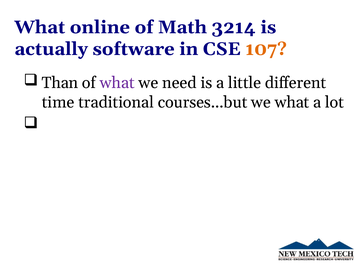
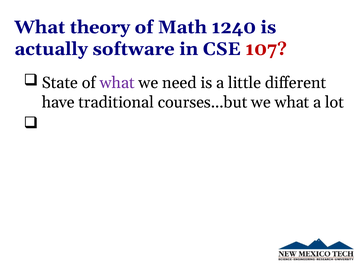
online: online -> theory
3214: 3214 -> 1240
107 colour: orange -> red
Than: Than -> State
time: time -> have
